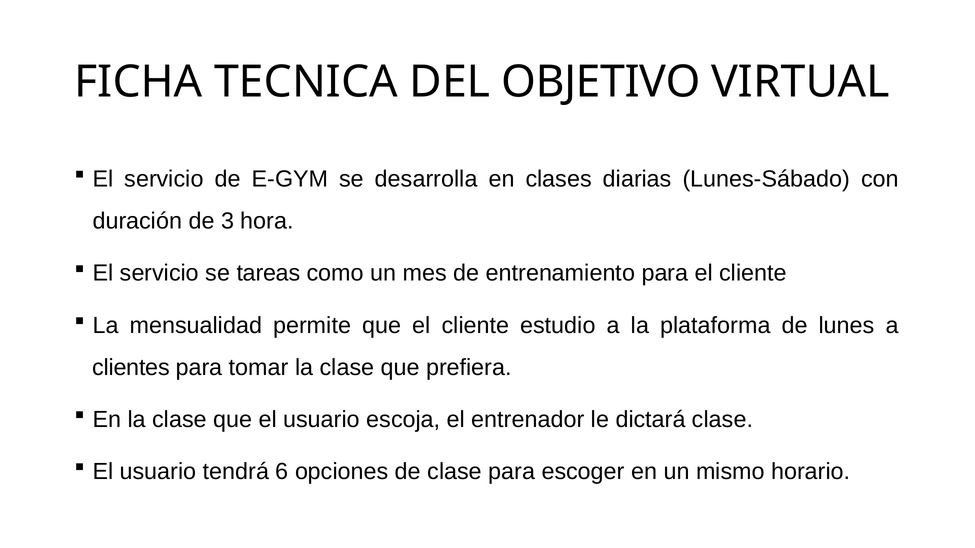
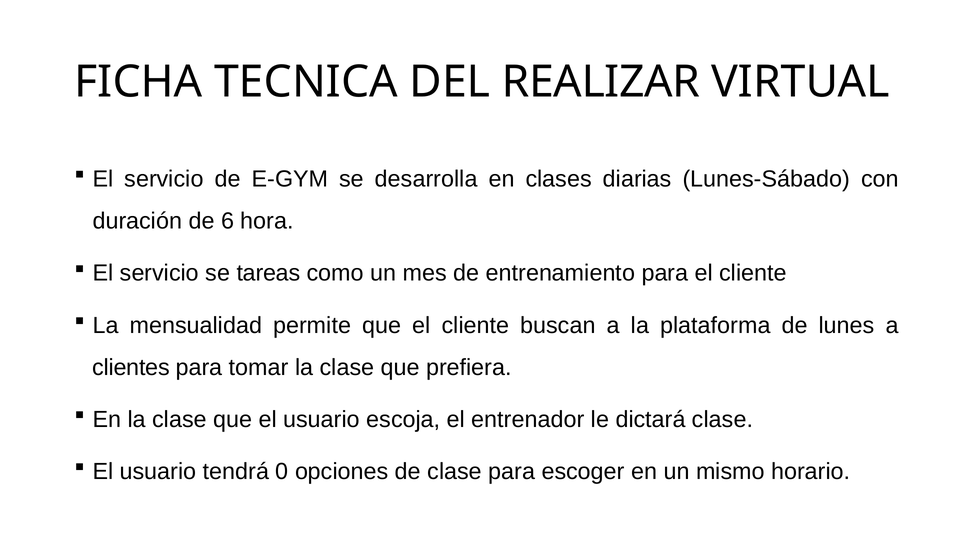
OBJETIVO: OBJETIVO -> REALIZAR
3: 3 -> 6
estudio: estudio -> buscan
6: 6 -> 0
